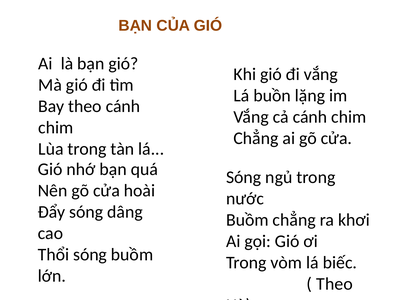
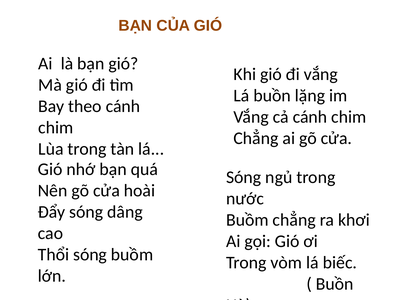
Theo at (335, 284): Theo -> Buồn
